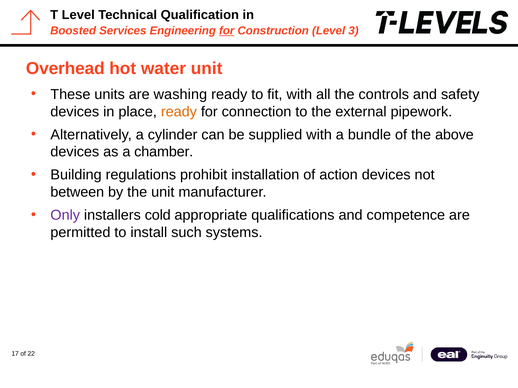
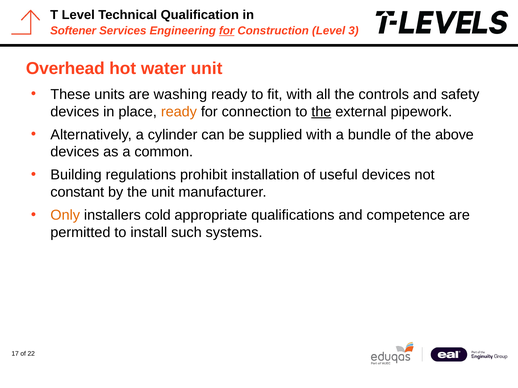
Boosted: Boosted -> Softener
the at (321, 112) underline: none -> present
chamber: chamber -> common
action: action -> useful
between: between -> constant
Only colour: purple -> orange
